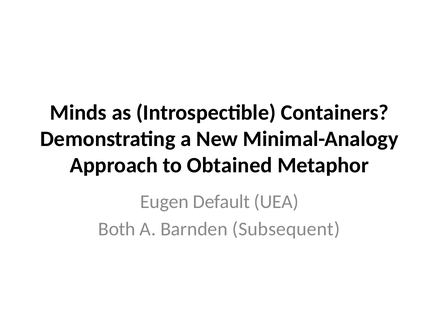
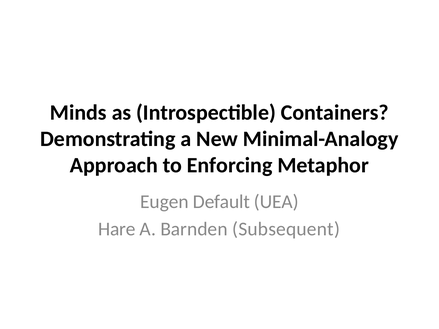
Obtained: Obtained -> Enforcing
Both: Both -> Hare
